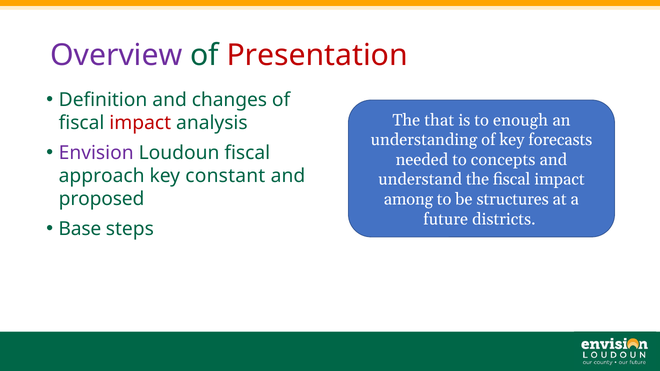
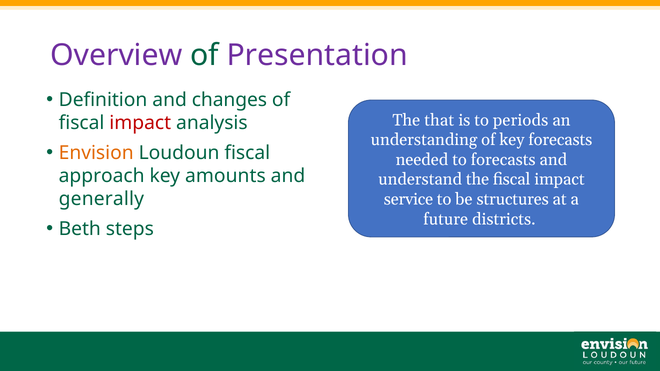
Presentation colour: red -> purple
enough: enough -> periods
Envision colour: purple -> orange
to concepts: concepts -> forecasts
constant: constant -> amounts
proposed: proposed -> generally
among: among -> service
Base: Base -> Beth
